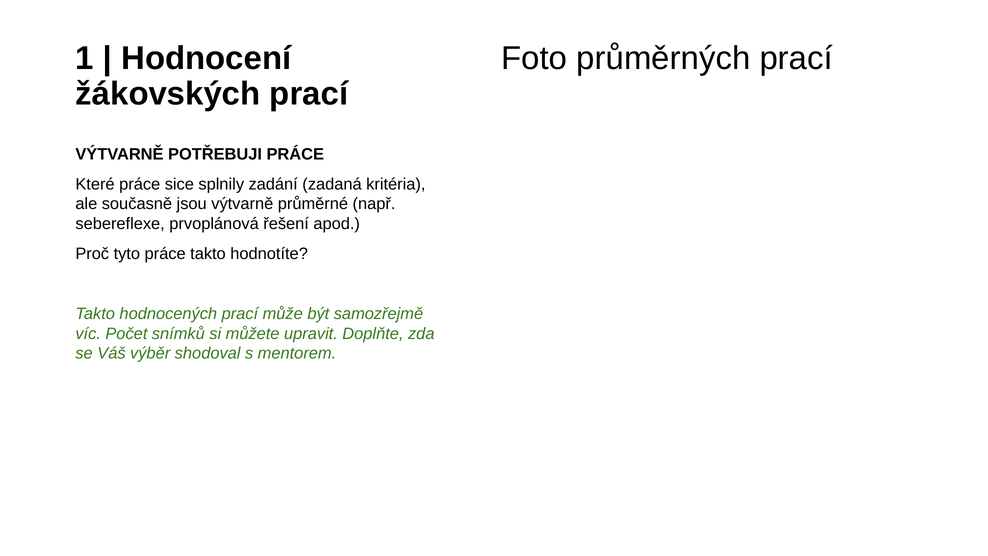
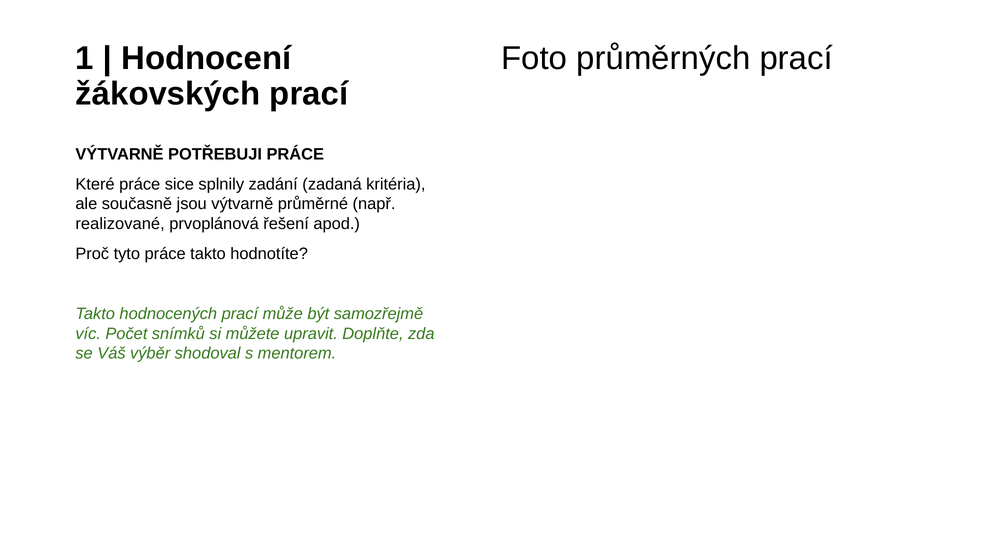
sebereflexe: sebereflexe -> realizované
